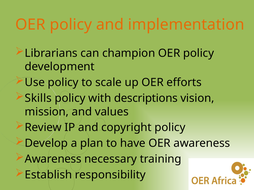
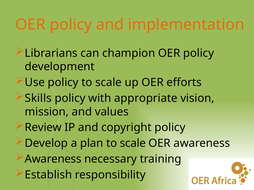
descriptions: descriptions -> appropriate
plan to have: have -> scale
